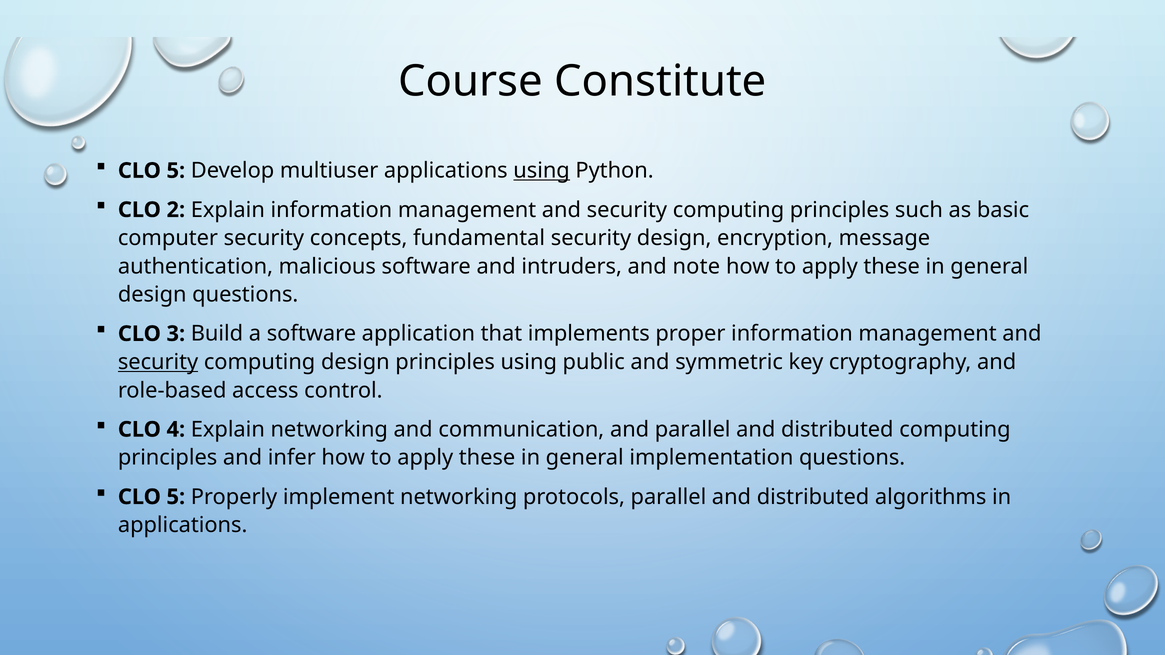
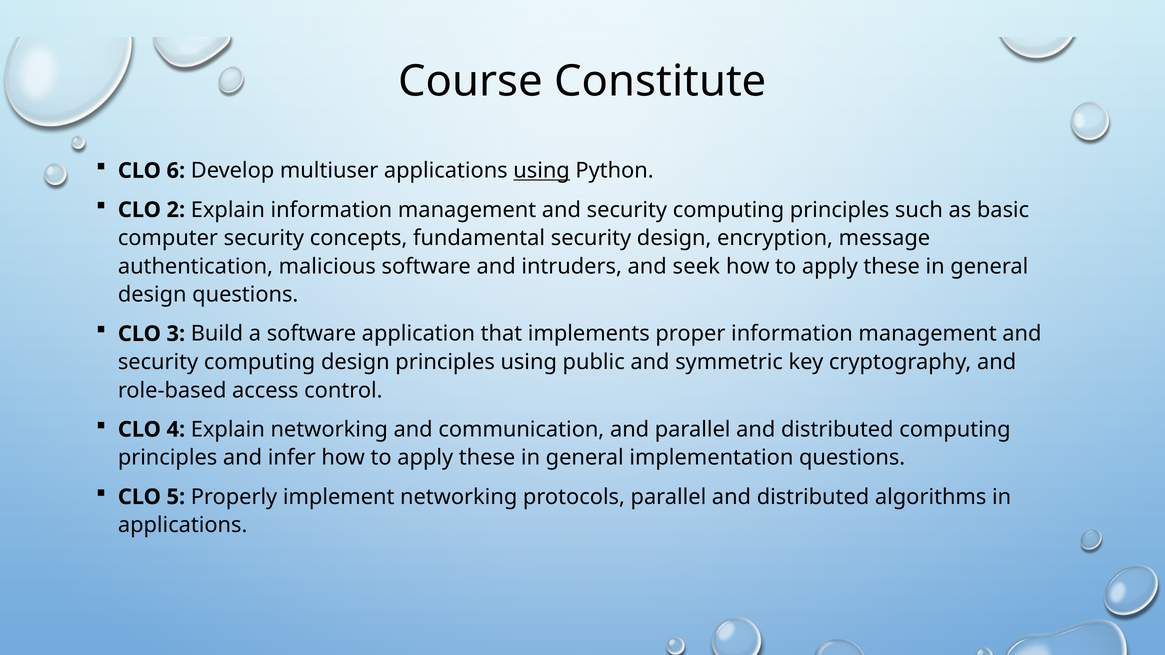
5 at (176, 171): 5 -> 6
note: note -> seek
security at (158, 362) underline: present -> none
